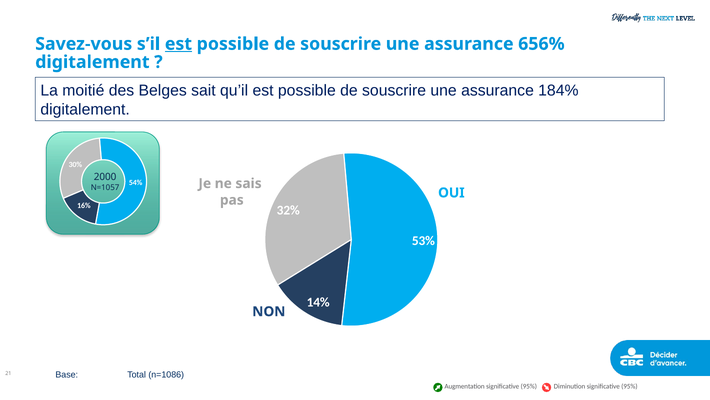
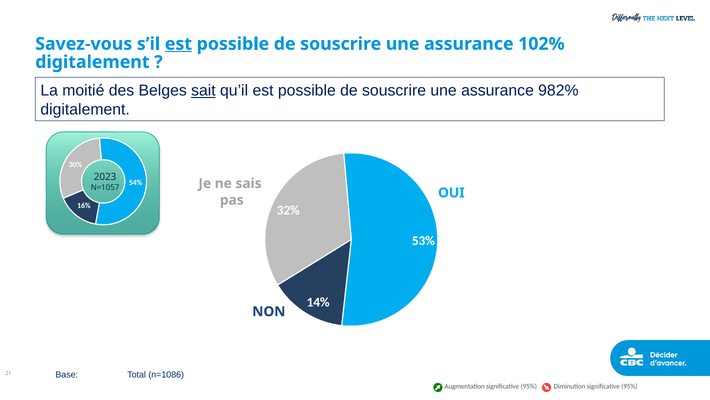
656%: 656% -> 102%
sait underline: none -> present
184%: 184% -> 982%
2000: 2000 -> 2023
